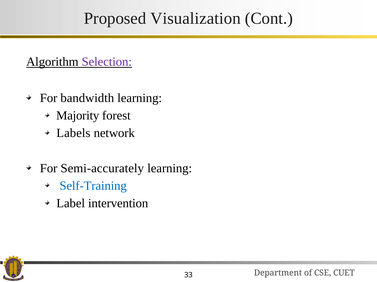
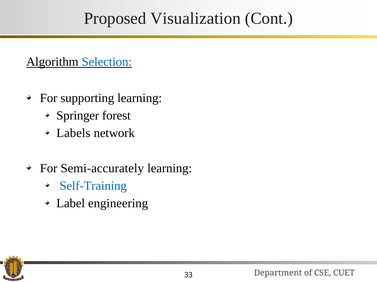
Selection colour: purple -> blue
bandwidth: bandwidth -> supporting
Majority: Majority -> Springer
intervention: intervention -> engineering
